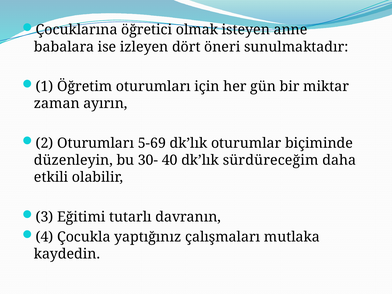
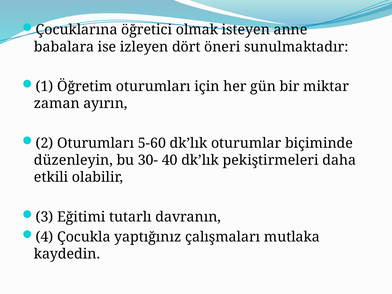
5-69: 5-69 -> 5-60
sürdüreceğim: sürdüreceğim -> pekiştirmeleri
